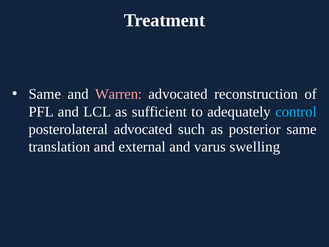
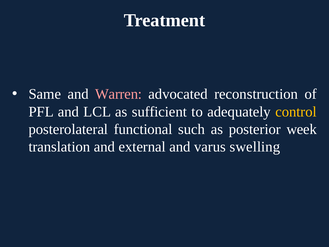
control colour: light blue -> yellow
posterolateral advocated: advocated -> functional
posterior same: same -> week
